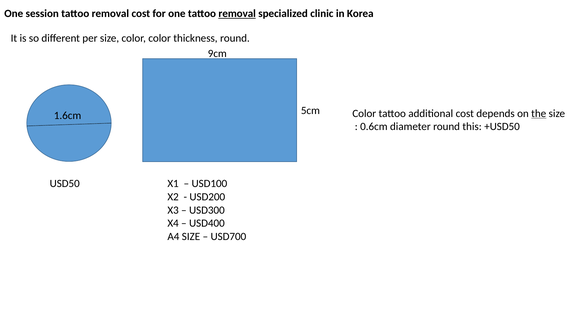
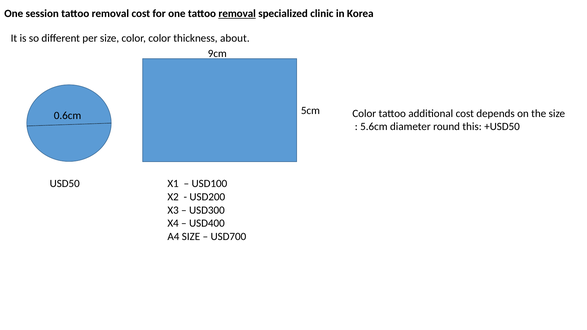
thickness round: round -> about
the underline: present -> none
1.6cm: 1.6cm -> 0.6cm
0.6cm: 0.6cm -> 5.6cm
